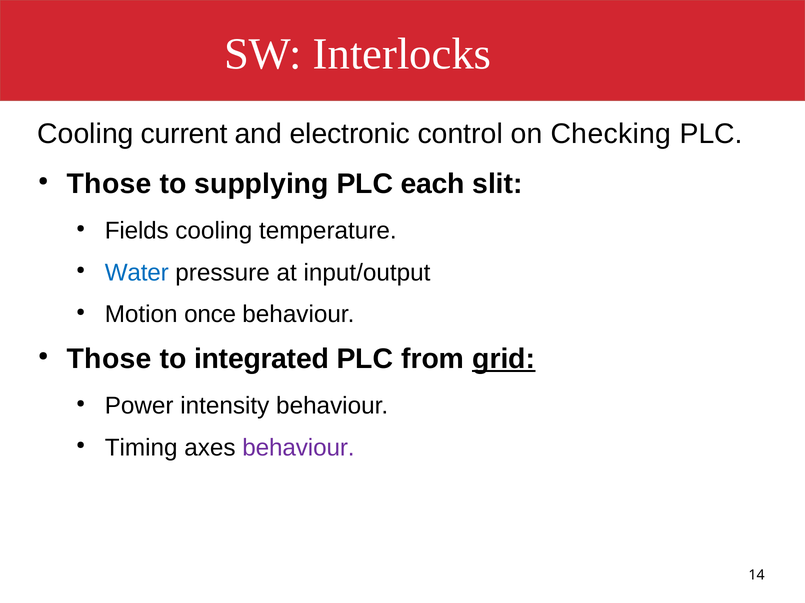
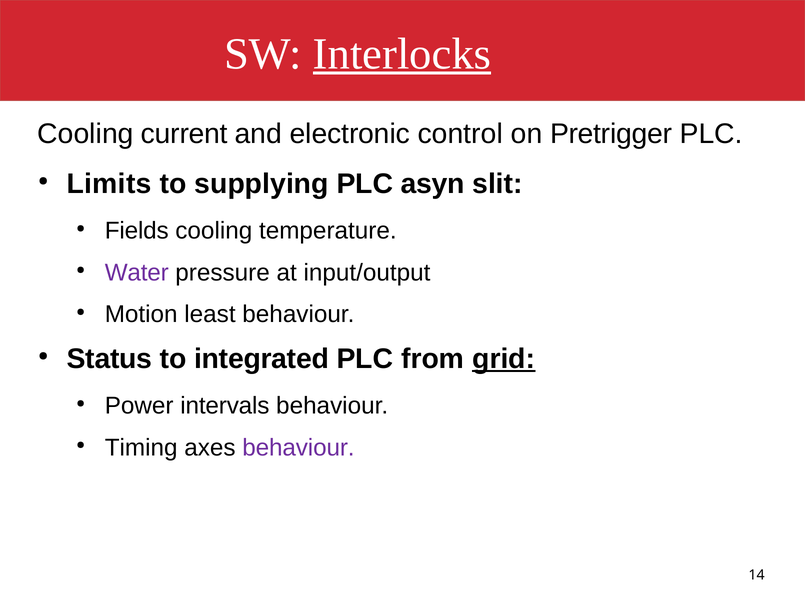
Interlocks underline: none -> present
Checking: Checking -> Pretrigger
Those at (109, 184): Those -> Limits
each: each -> asyn
Water colour: blue -> purple
once: once -> least
Those at (109, 359): Those -> Status
intensity: intensity -> intervals
